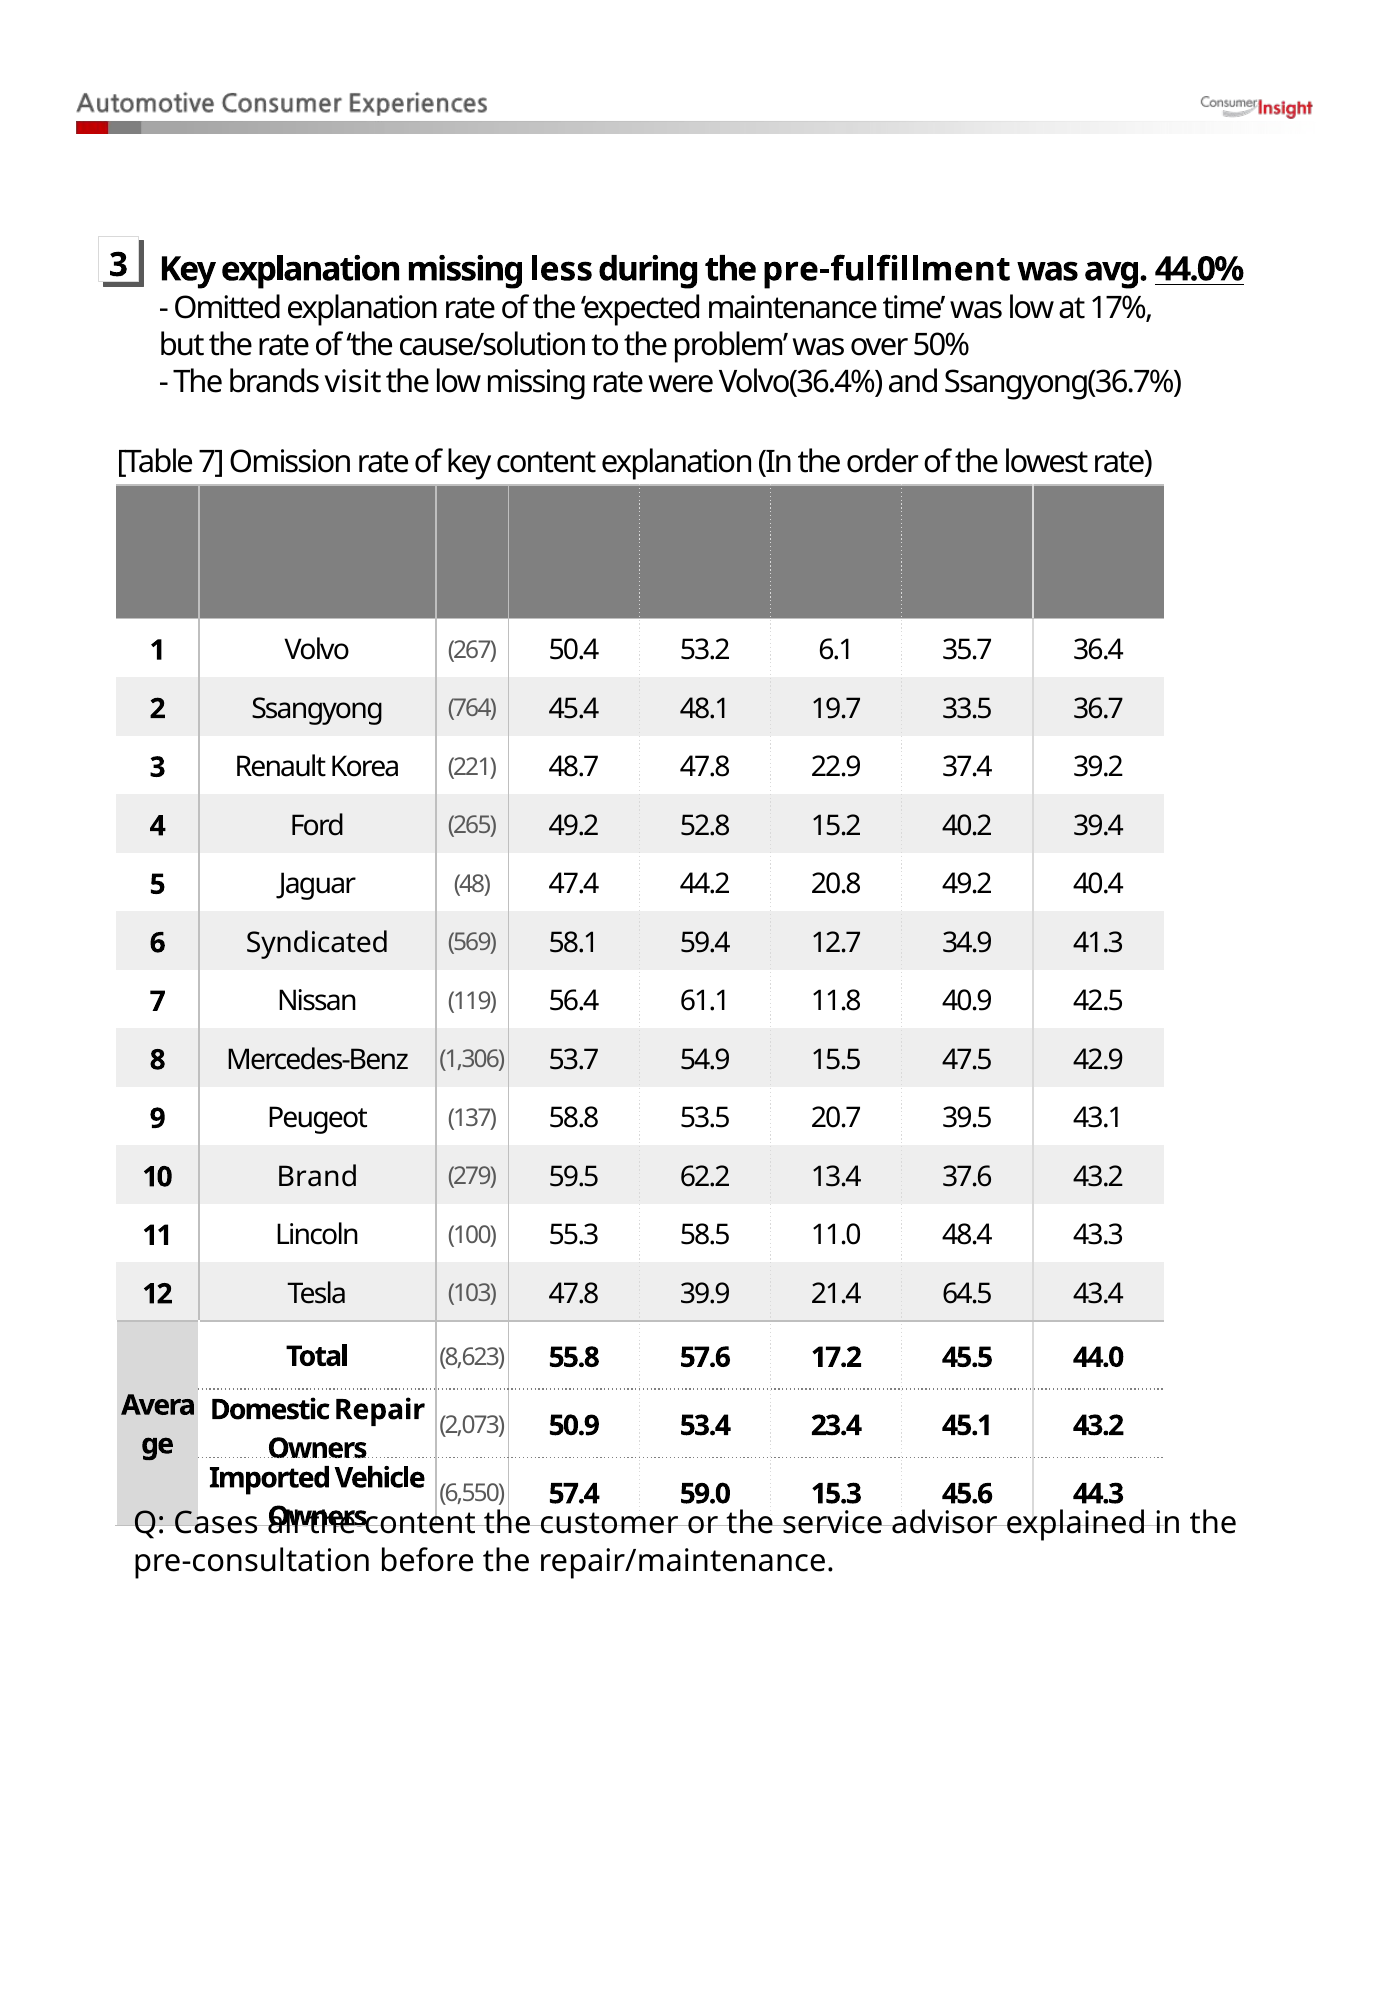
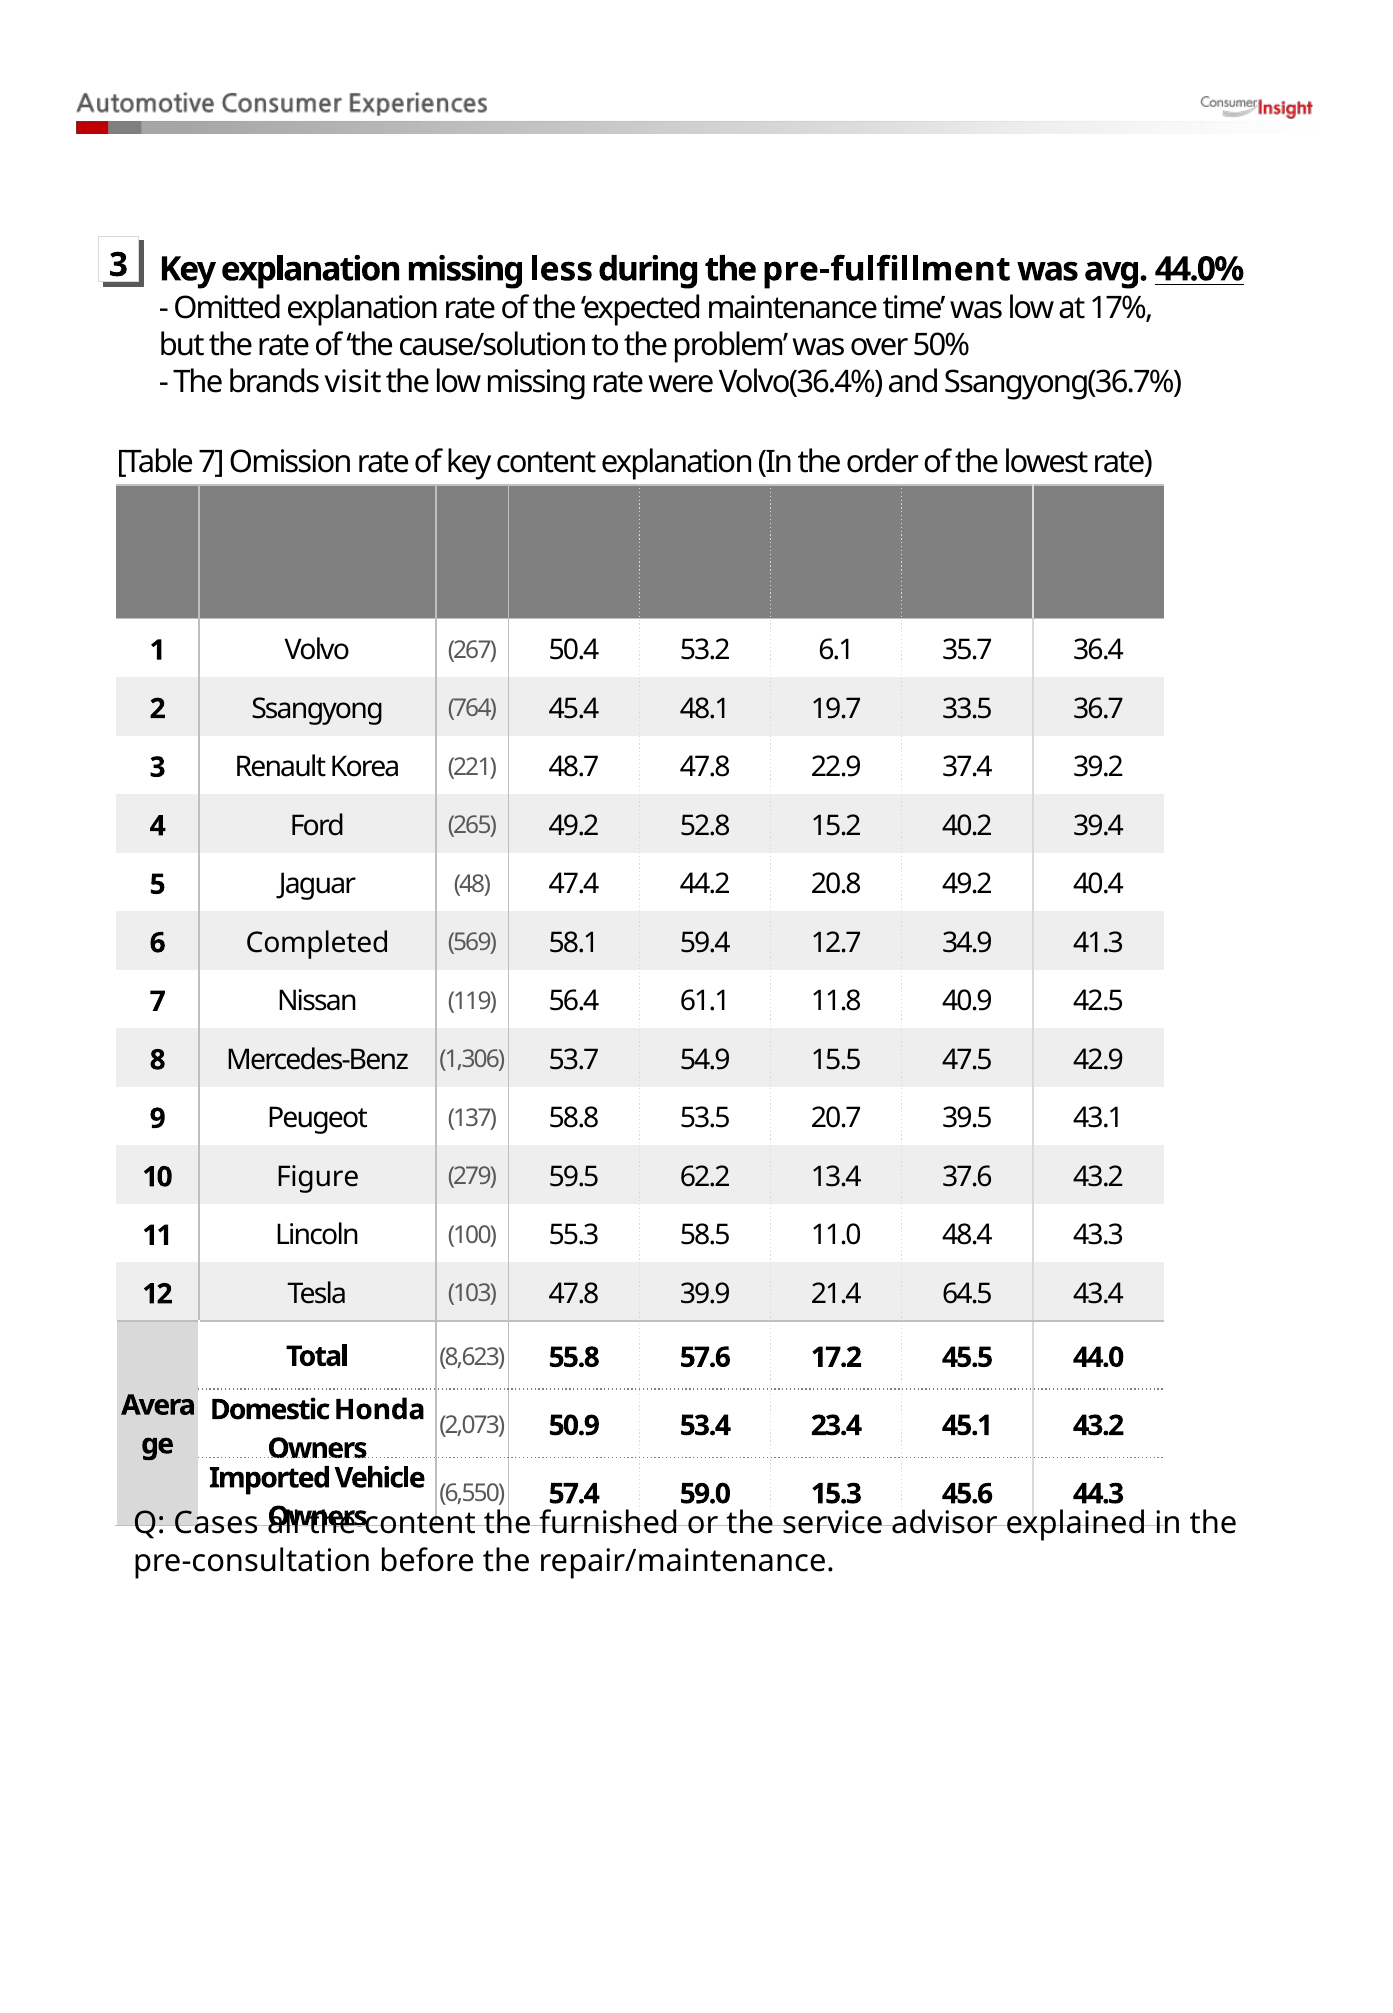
Syndicated: Syndicated -> Completed
Brand: Brand -> Figure
Repair: Repair -> Honda
customer: customer -> furnished
